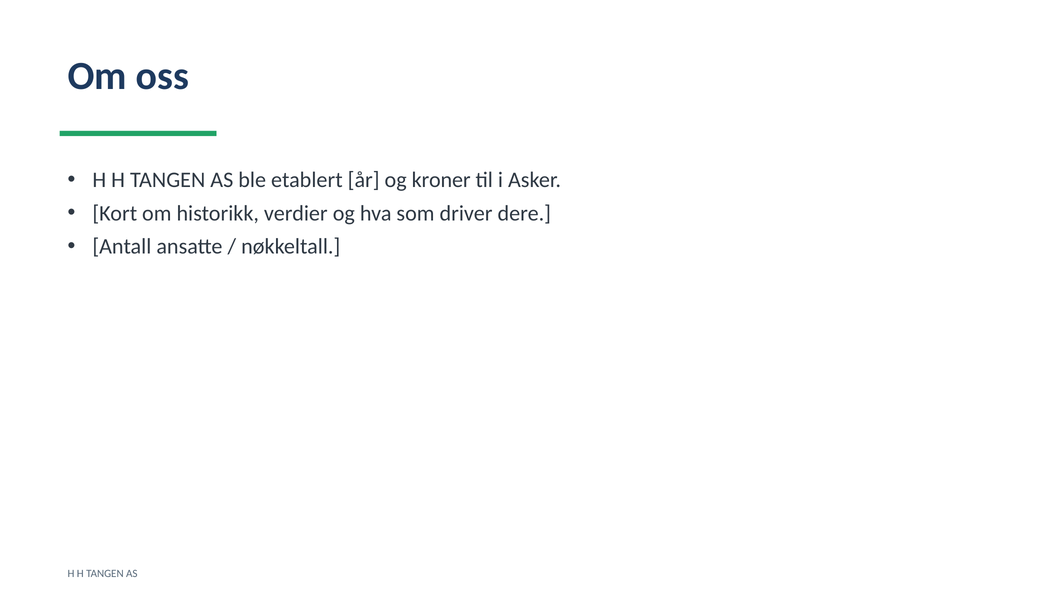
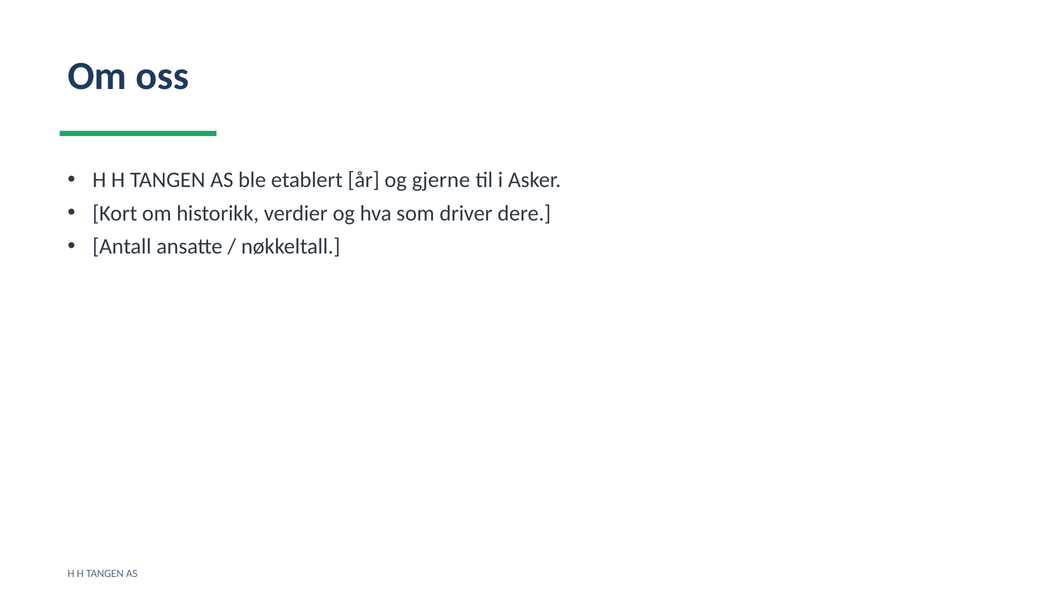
kroner: kroner -> gjerne
